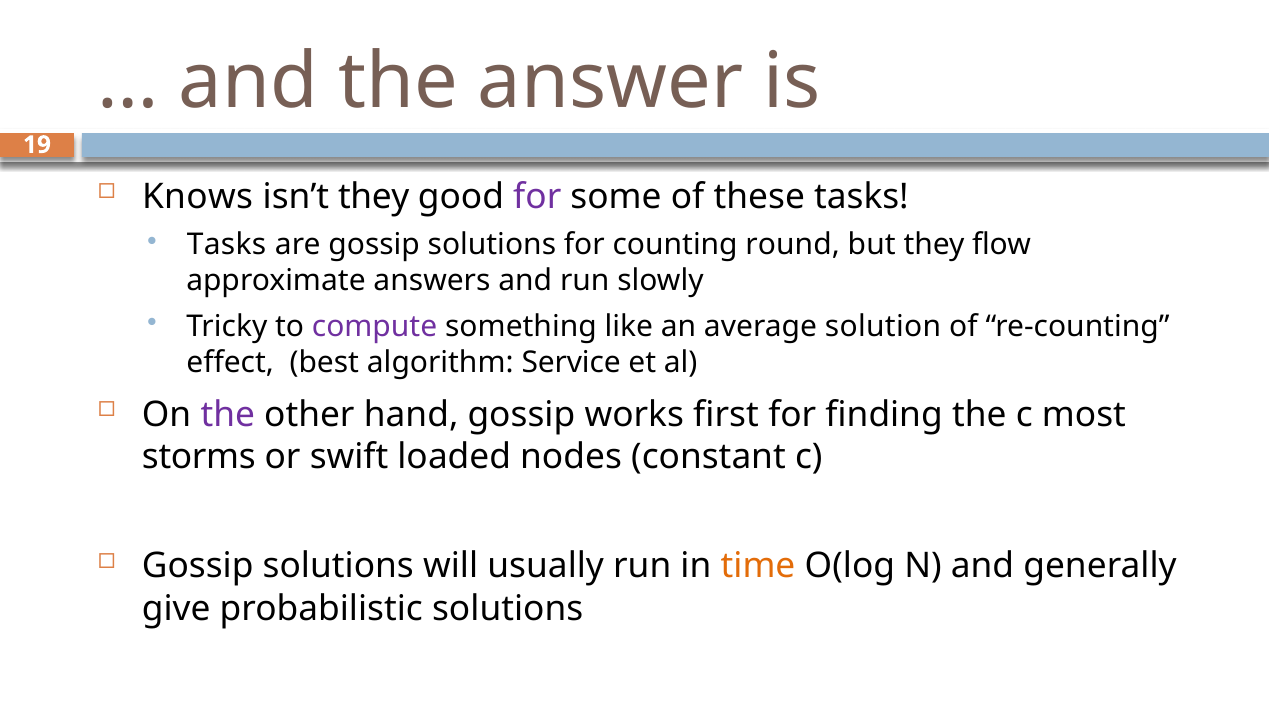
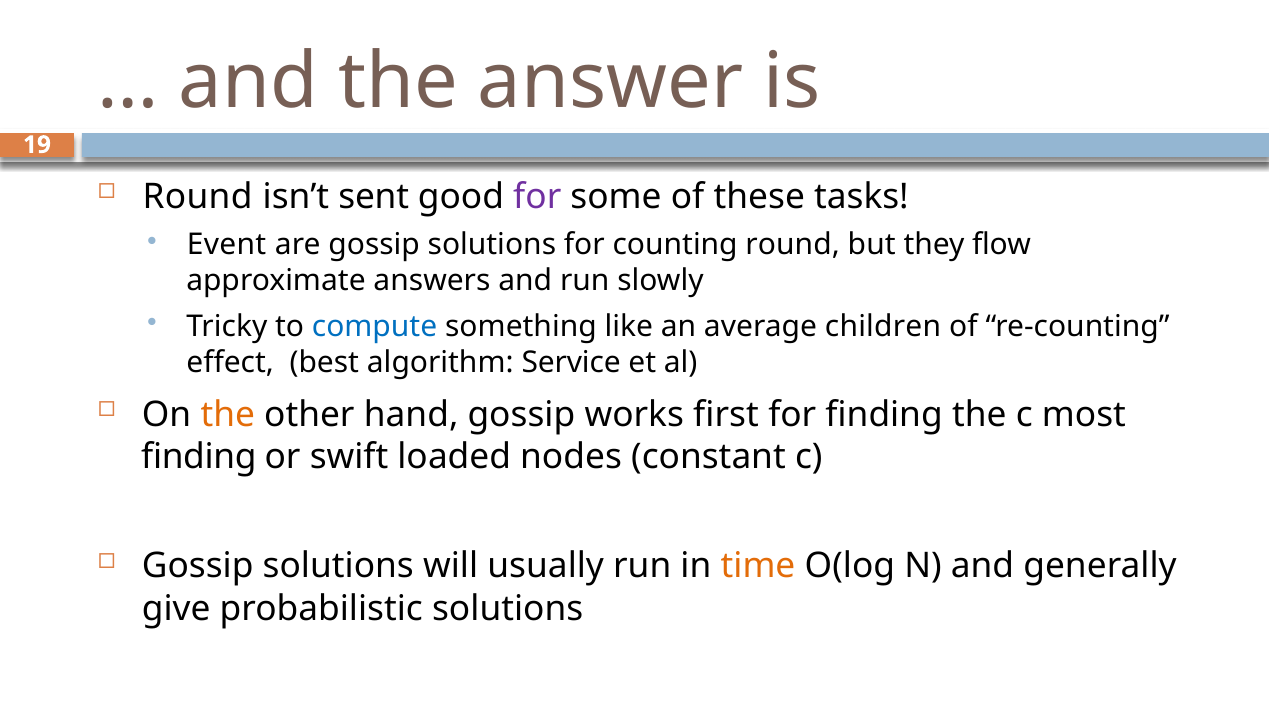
Knows at (198, 196): Knows -> Round
isn’t they: they -> sent
Tasks at (227, 245): Tasks -> Event
compute colour: purple -> blue
solution: solution -> children
the at (228, 414) colour: purple -> orange
storms at (199, 457): storms -> finding
